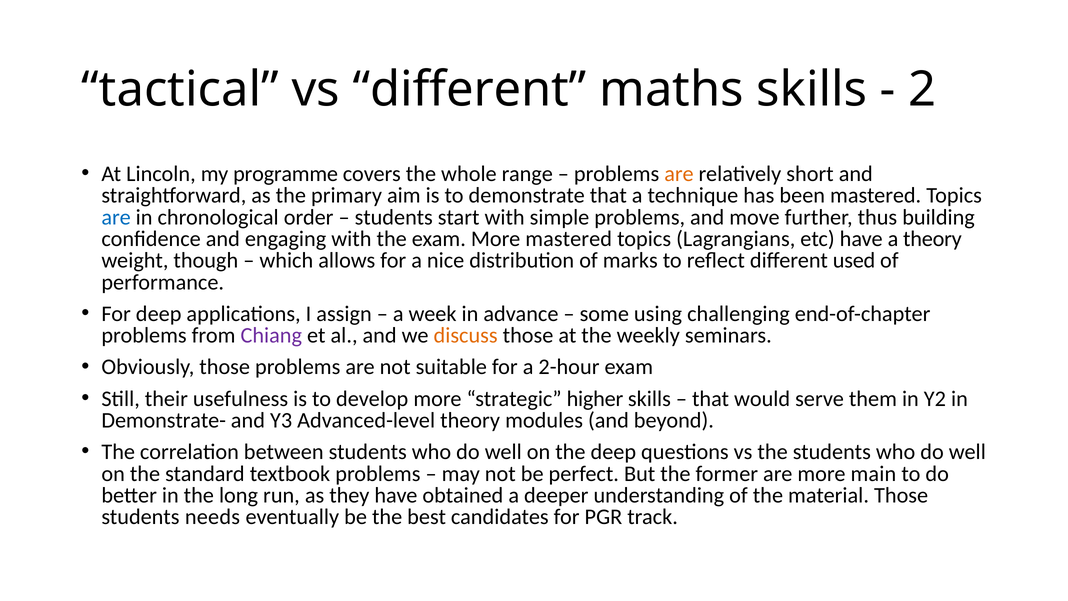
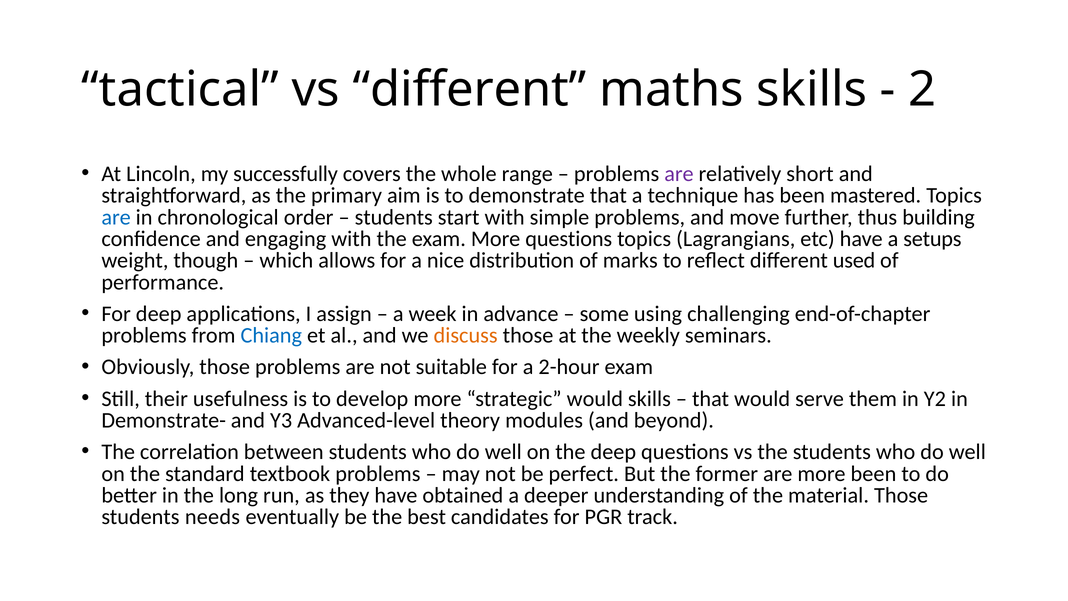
programme: programme -> successfully
are at (679, 174) colour: orange -> purple
More mastered: mastered -> questions
a theory: theory -> setups
Chiang colour: purple -> blue
strategic higher: higher -> would
more main: main -> been
